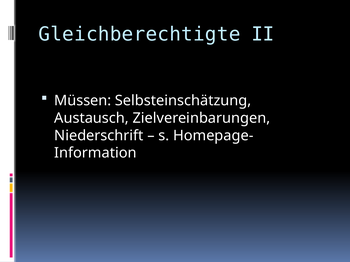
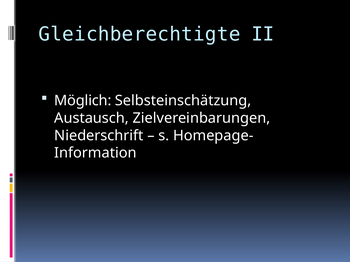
Müssen: Müssen -> Möglich
